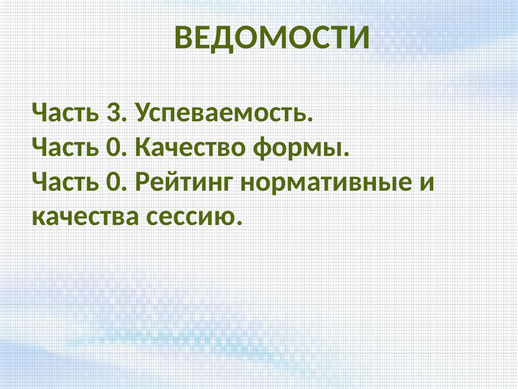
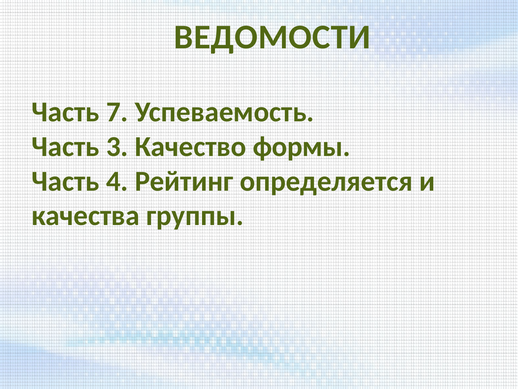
3: 3 -> 7
0 at (117, 146): 0 -> 3
0 at (117, 181): 0 -> 4
нормативные: нормативные -> определяется
сессию: сессию -> группы
